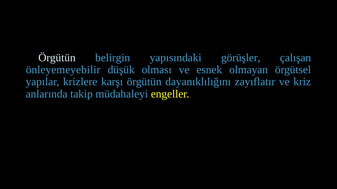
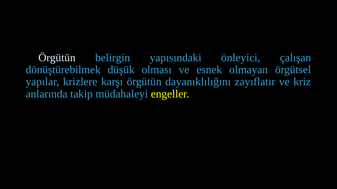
görüşler: görüşler -> önleyici
önleyemeyebilir: önleyemeyebilir -> dönüştürebilmek
